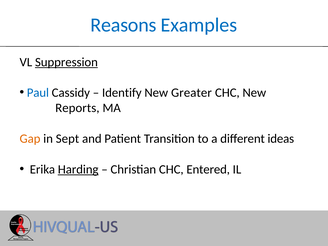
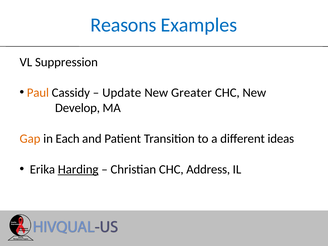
Suppression underline: present -> none
Paul colour: blue -> orange
Identify: Identify -> Update
Reports: Reports -> Develop
Sept: Sept -> Each
Entered: Entered -> Address
